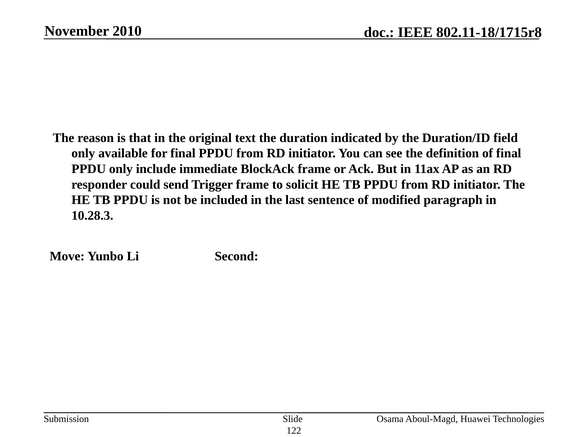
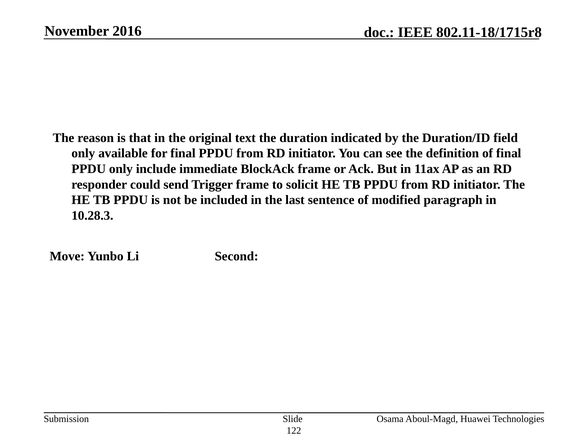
2010: 2010 -> 2016
